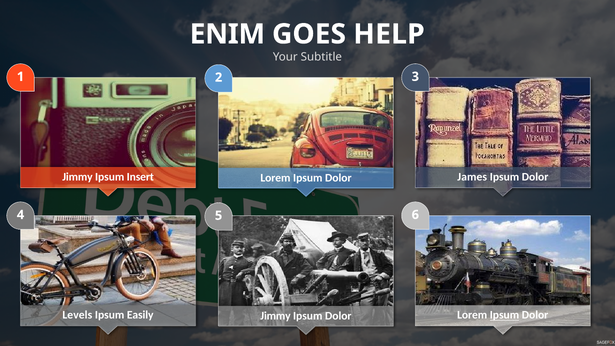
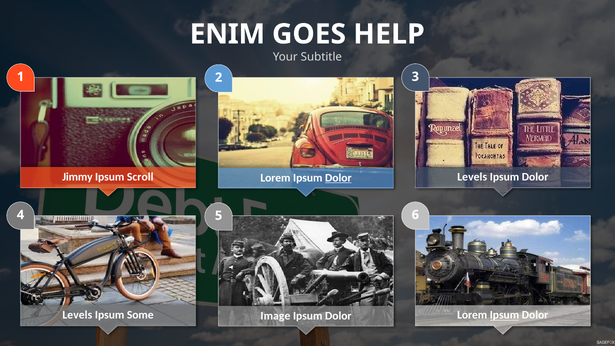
Insert: Insert -> Scroll
James at (472, 177): James -> Levels
Dolor at (338, 178) underline: none -> present
Easily: Easily -> Some
Jimmy at (276, 316): Jimmy -> Image
